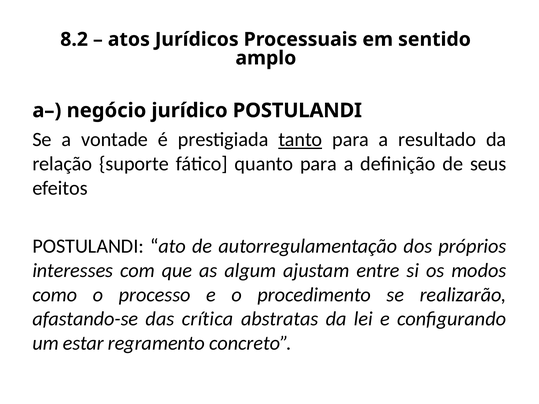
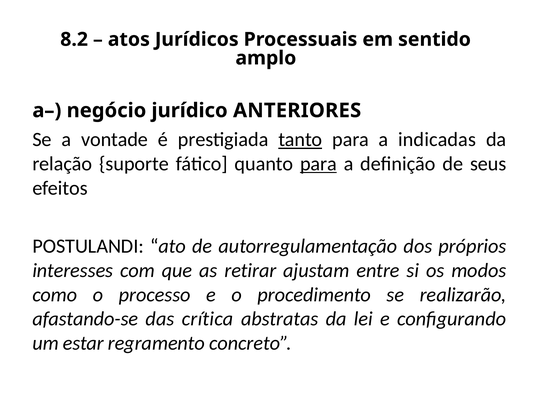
jurídico POSTULANDI: POSTULANDI -> ANTERIORES
resultado: resultado -> indicadas
para at (318, 164) underline: none -> present
algum: algum -> retirar
